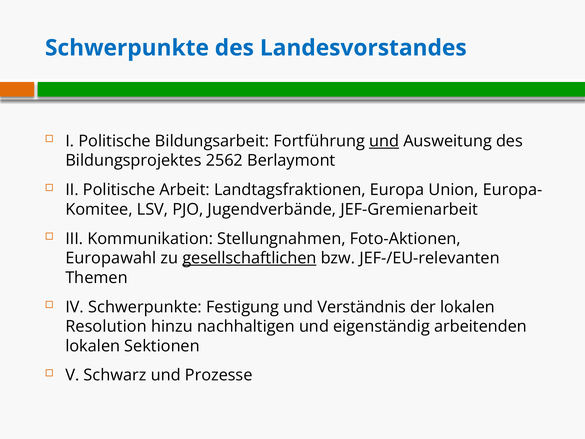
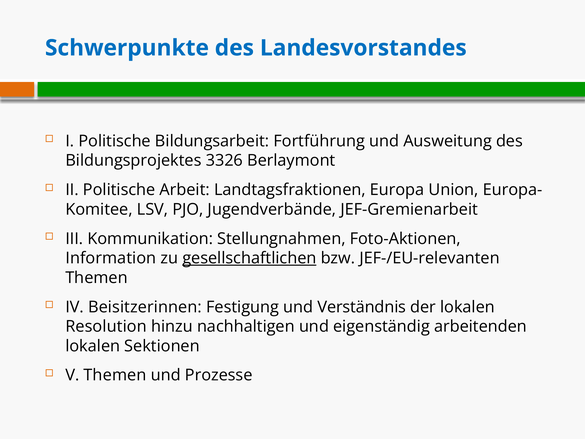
und at (384, 141) underline: present -> none
2562: 2562 -> 3326
Europawahl: Europawahl -> Information
IV Schwerpunkte: Schwerpunkte -> Beisitzerinnen
V Schwarz: Schwarz -> Themen
